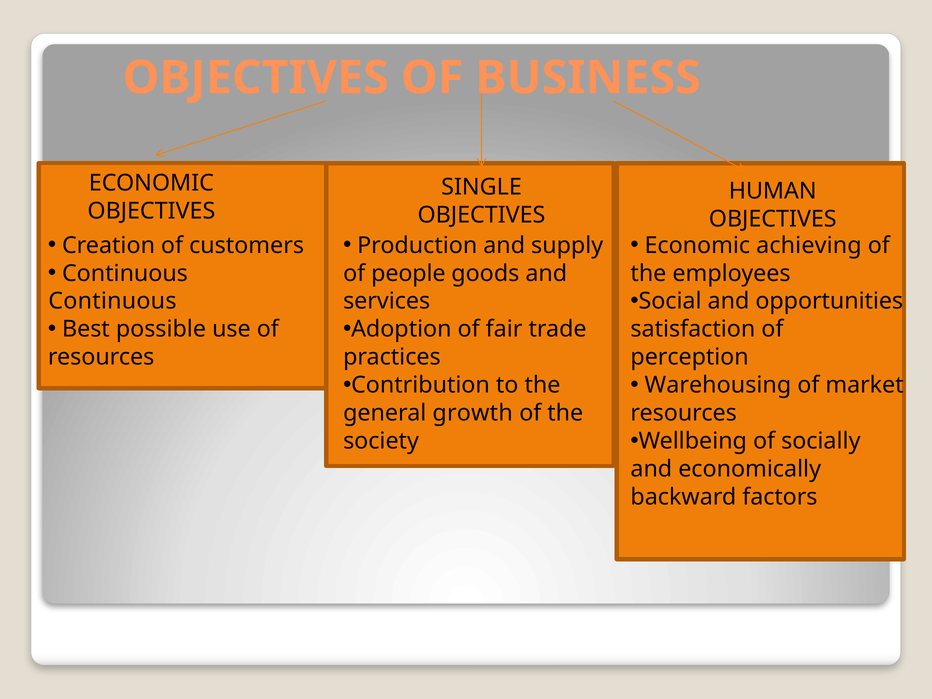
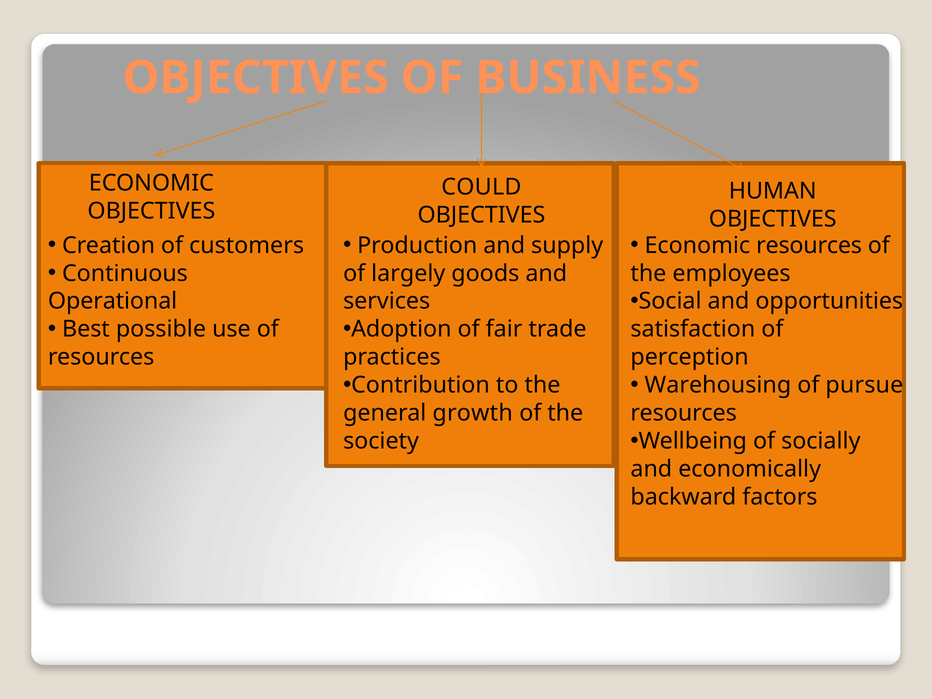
SINGLE: SINGLE -> COULD
Economic achieving: achieving -> resources
people: people -> largely
Continuous at (112, 301): Continuous -> Operational
market: market -> pursue
